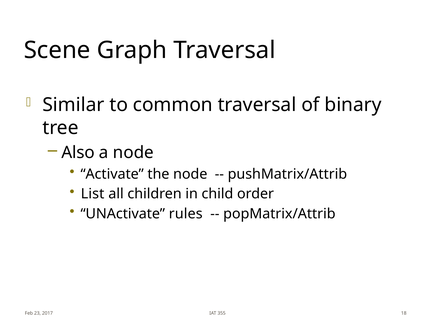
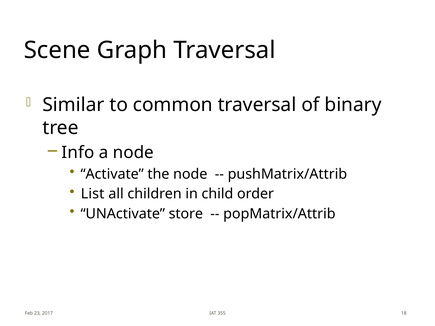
Also: Also -> Info
rules: rules -> store
